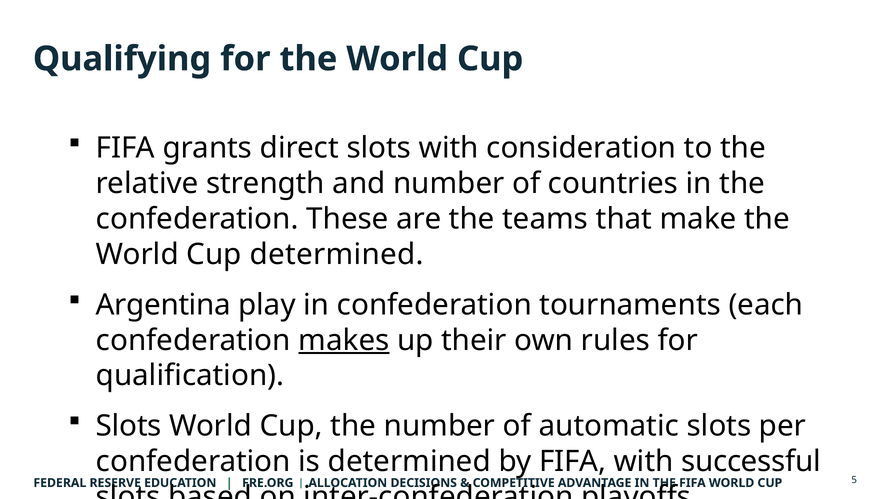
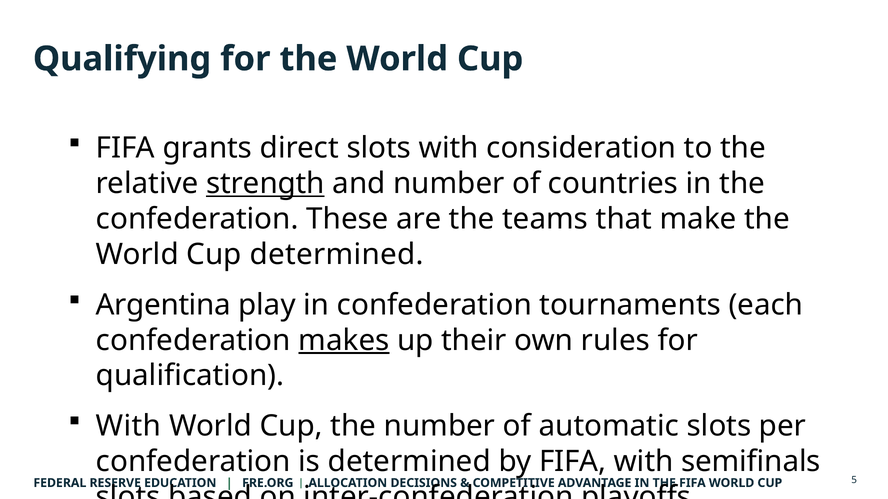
strength underline: none -> present
Slots at (129, 426): Slots -> With
successful: successful -> semifinals
